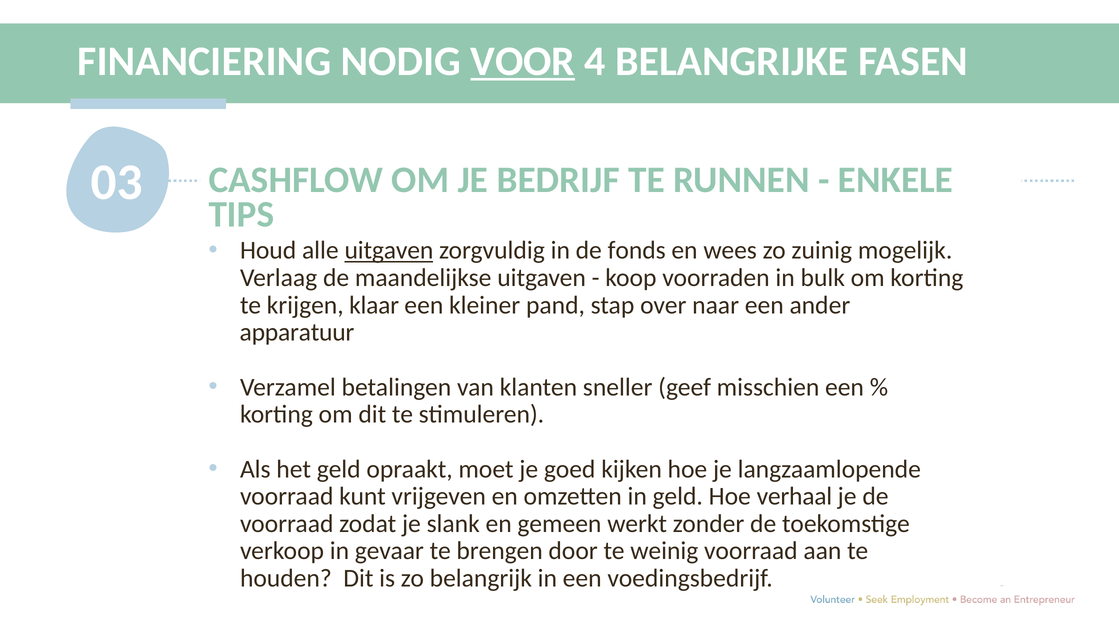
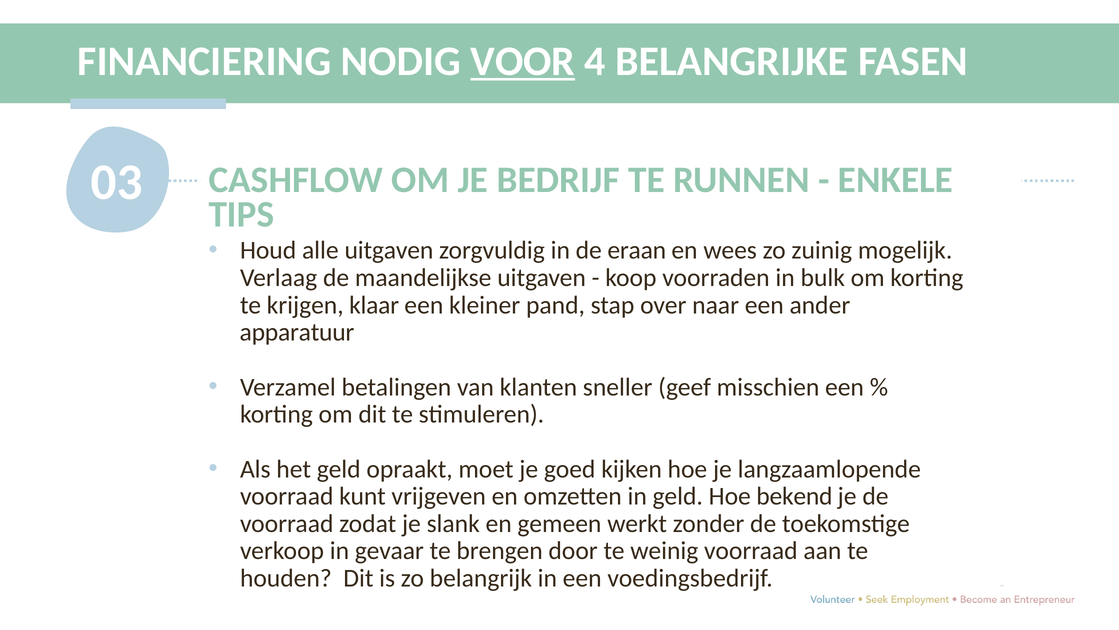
uitgaven at (389, 250) underline: present -> none
fonds: fonds -> eraan
verhaal: verhaal -> bekend
